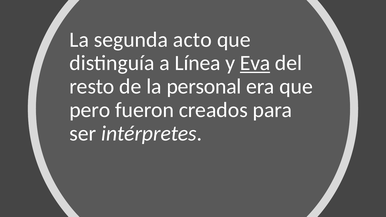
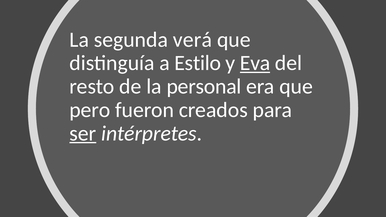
acto: acto -> verá
Línea: Línea -> Estilo
ser underline: none -> present
